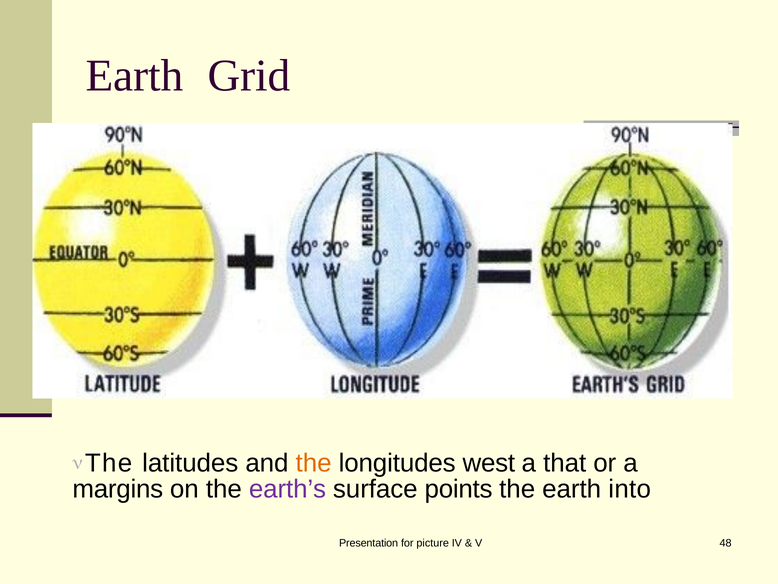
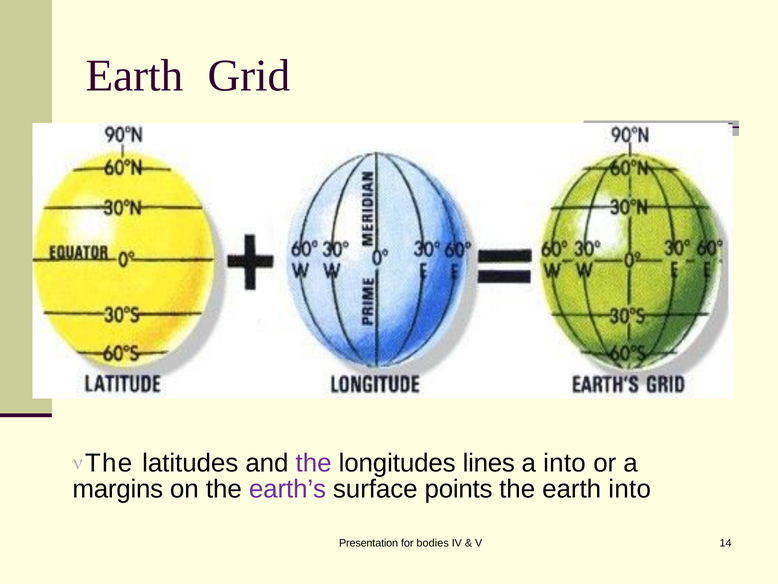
the at (314, 463) colour: orange -> purple
west: west -> lines
a that: that -> into
picture: picture -> bodies
48: 48 -> 14
